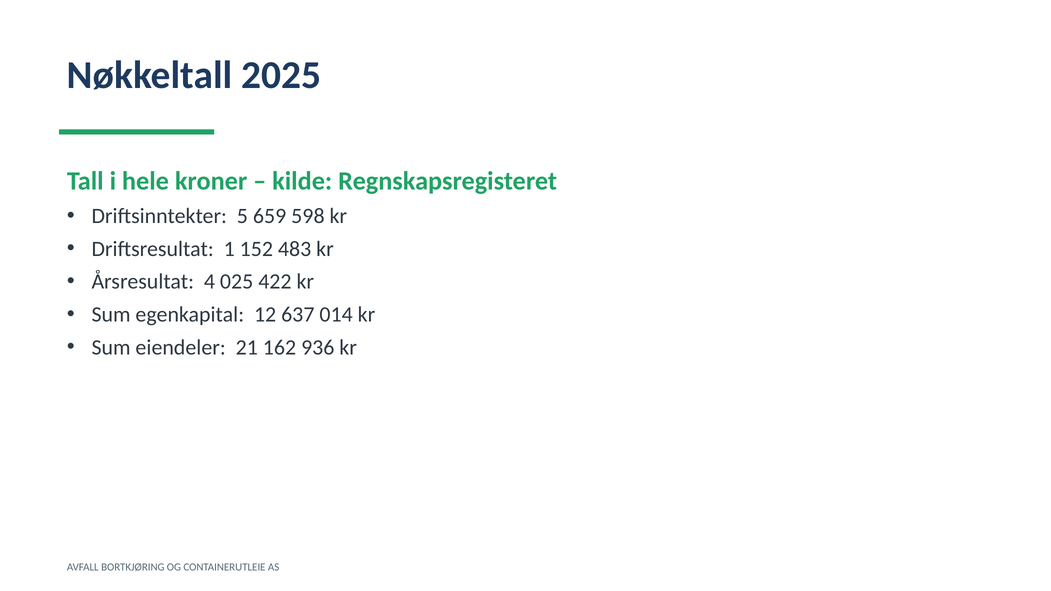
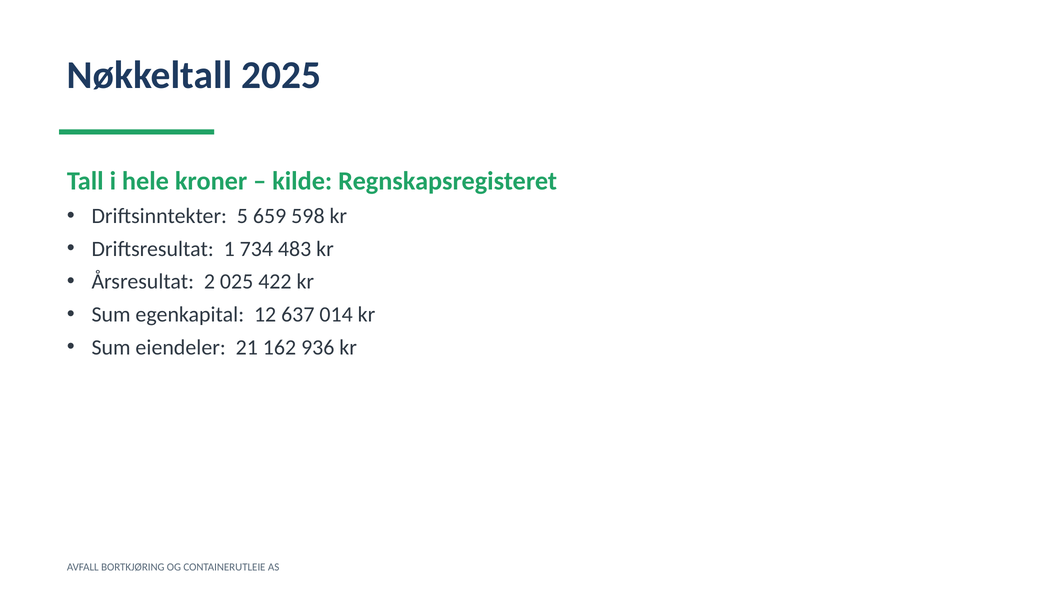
152: 152 -> 734
4: 4 -> 2
